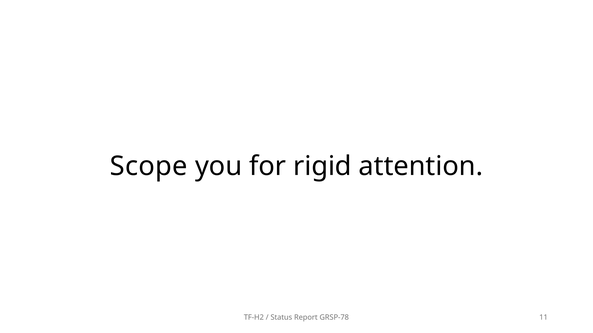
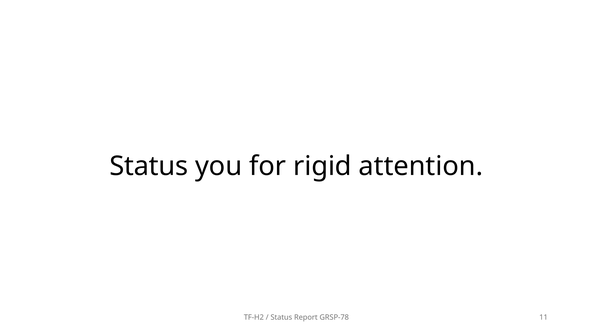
Scope at (149, 167): Scope -> Status
